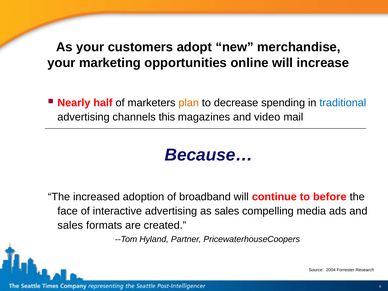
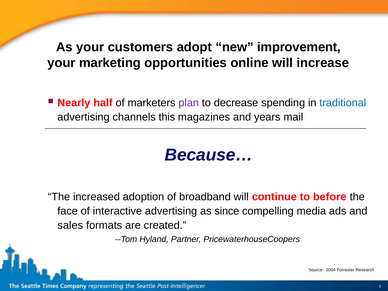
merchandise: merchandise -> improvement
plan colour: orange -> purple
video: video -> years
as sales: sales -> since
